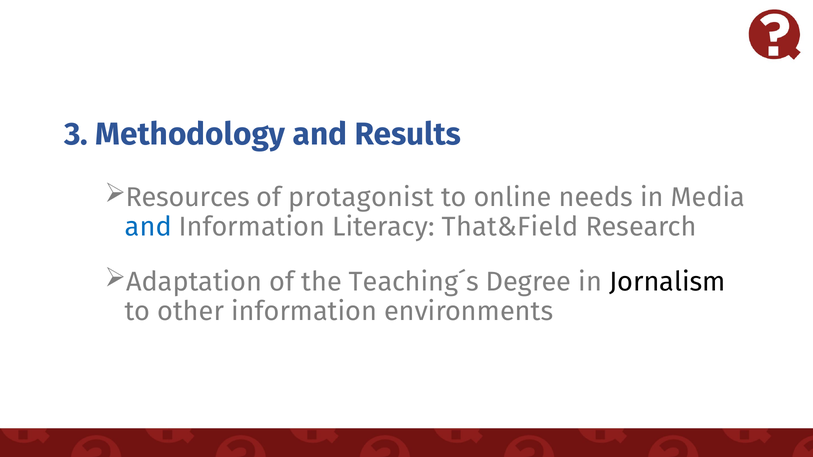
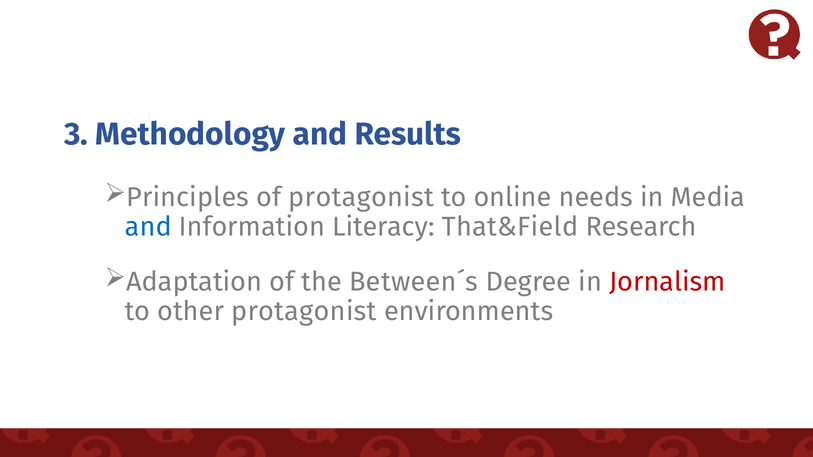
Resources: Resources -> Principles
Teaching´s: Teaching´s -> Between´s
Jornalism colour: black -> red
other information: information -> protagonist
